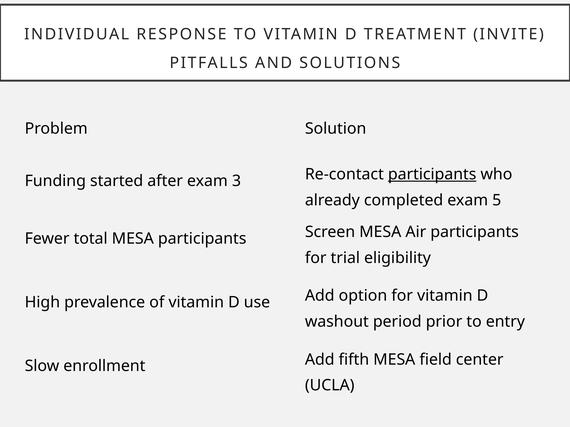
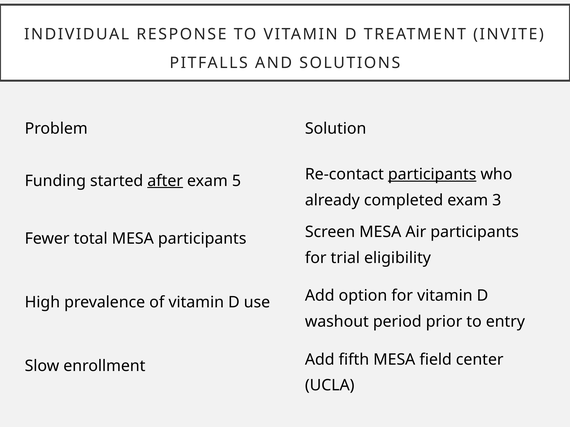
after underline: none -> present
3: 3 -> 5
5: 5 -> 3
